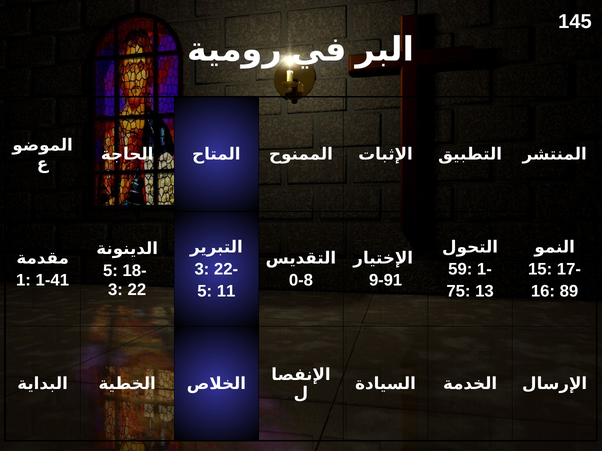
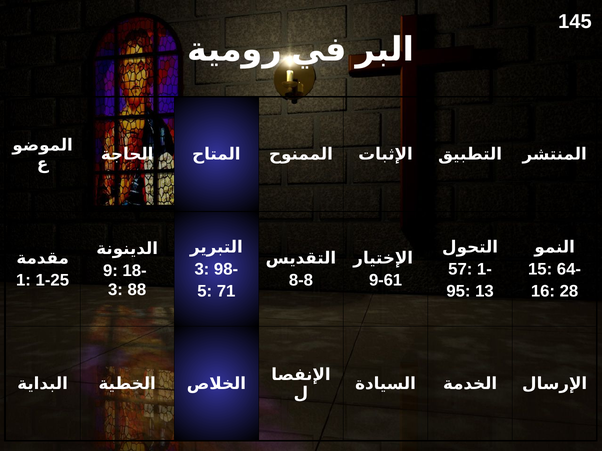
22-: 22- -> 98-
59: 59 -> 57
17-: 17- -> 64-
5 at (110, 271): 5 -> 9
1-41: 1-41 -> 1-25
0-8: 0-8 -> 8-8
9-91: 9-91 -> 9-61
22: 22 -> 88
11: 11 -> 71
75: 75 -> 95
89: 89 -> 28
